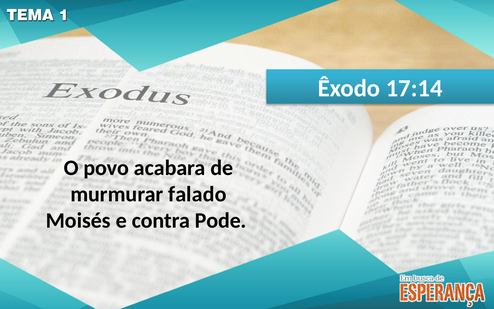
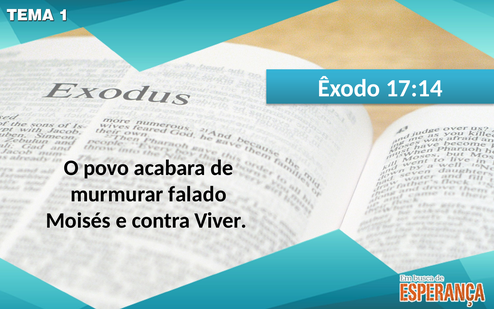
Pode: Pode -> Viver
